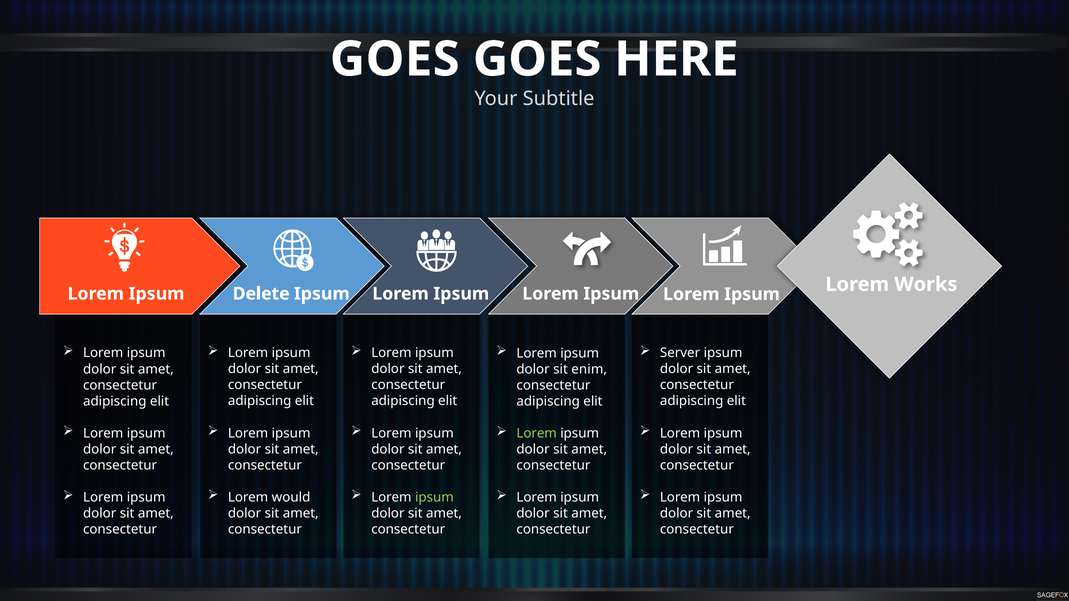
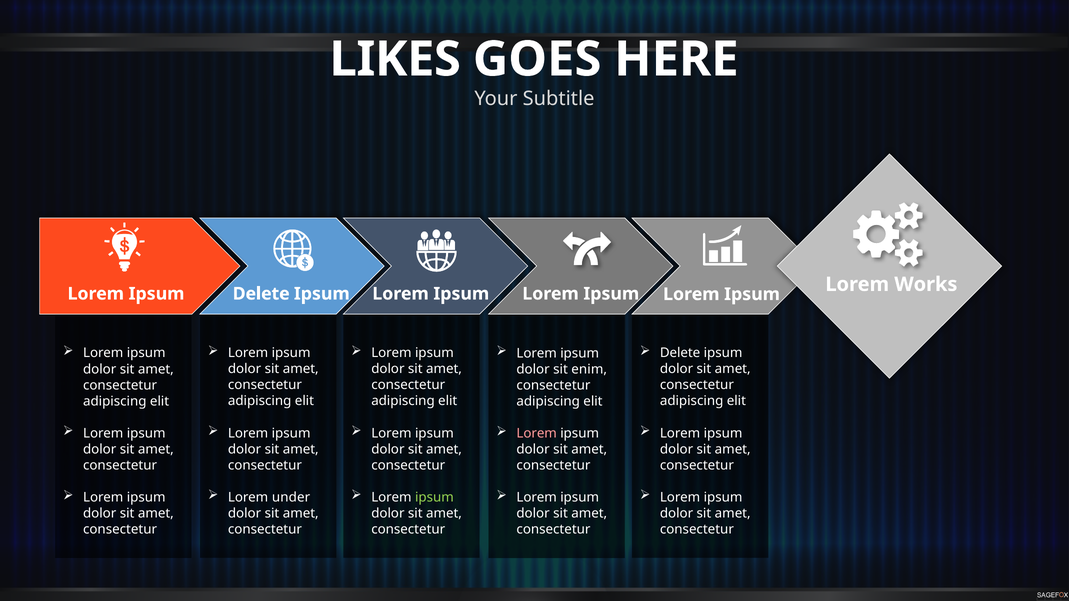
GOES at (395, 59): GOES -> LIKES
Server at (680, 353): Server -> Delete
Lorem at (537, 434) colour: light green -> pink
would: would -> under
